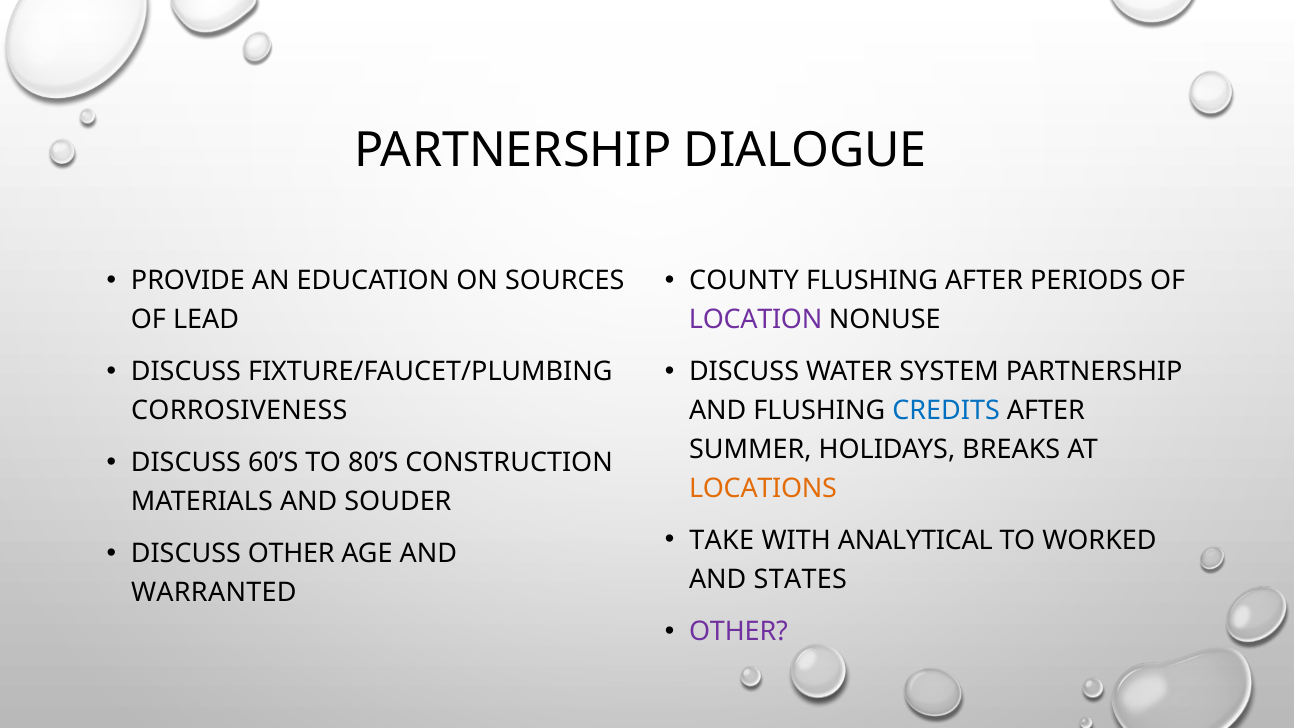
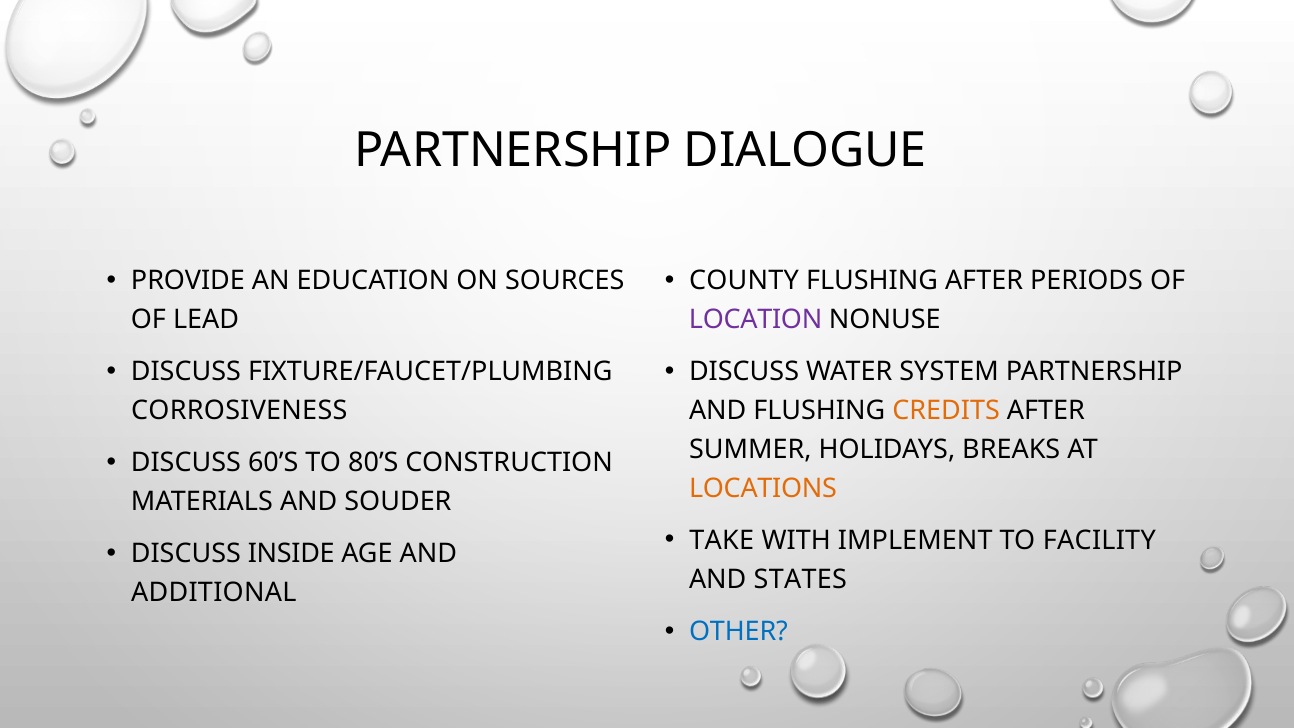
CREDITS colour: blue -> orange
ANALYTICAL: ANALYTICAL -> IMPLEMENT
WORKED: WORKED -> FACILITY
DISCUSS OTHER: OTHER -> INSIDE
WARRANTED: WARRANTED -> ADDITIONAL
OTHER at (738, 632) colour: purple -> blue
